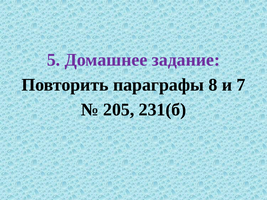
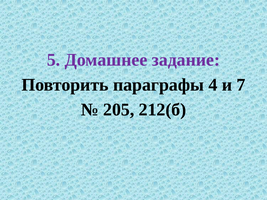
8: 8 -> 4
231(б: 231(б -> 212(б
